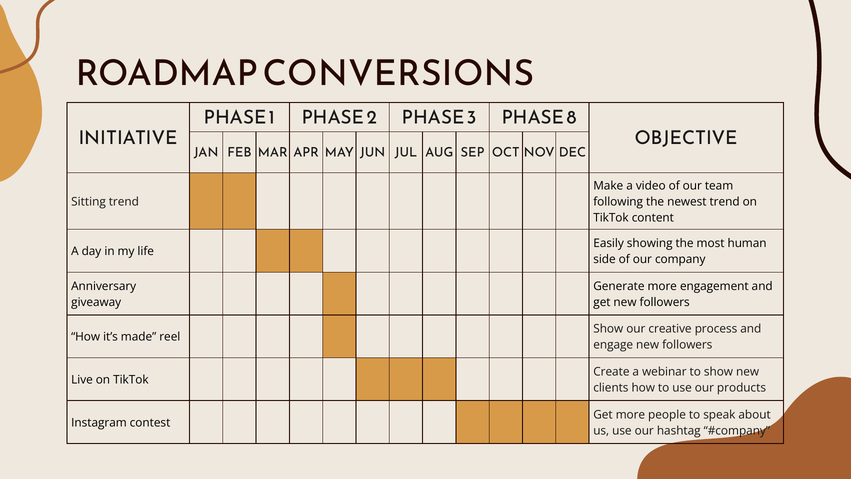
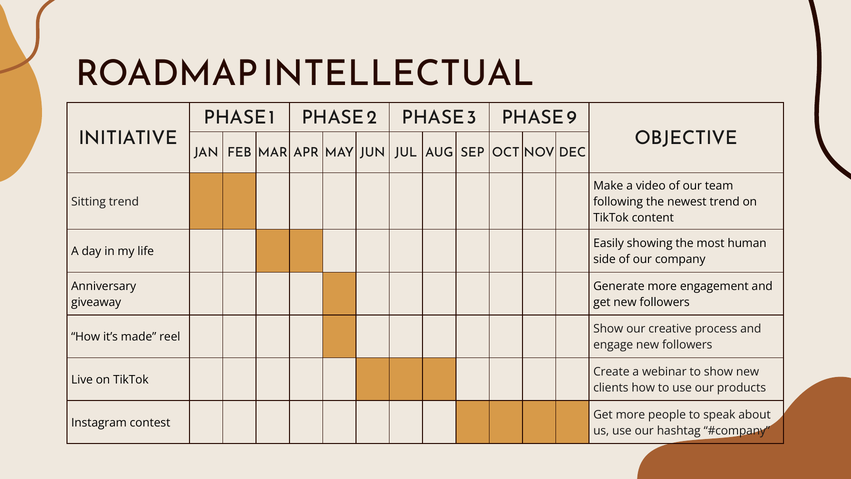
CONVERSIONS: CONVERSIONS -> INTELLECTUAL
8: 8 -> 9
